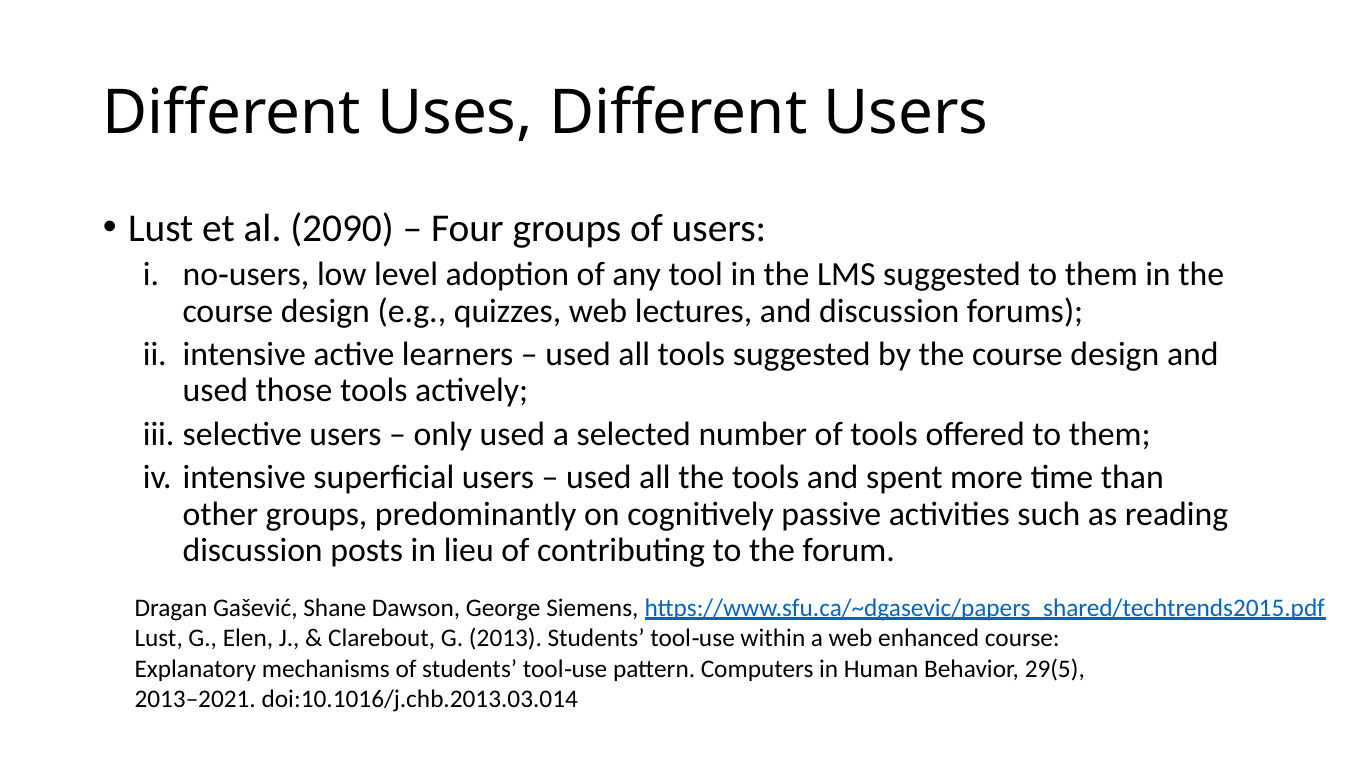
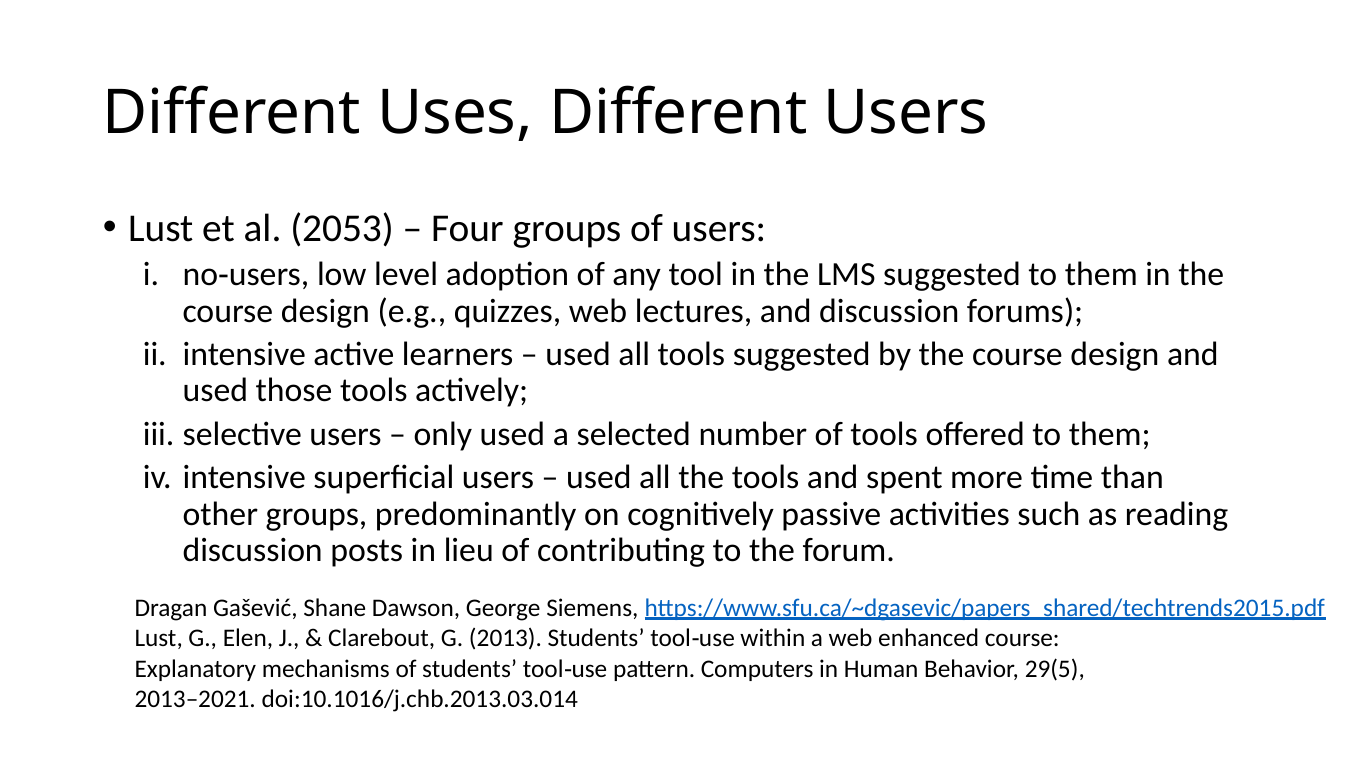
2090: 2090 -> 2053
